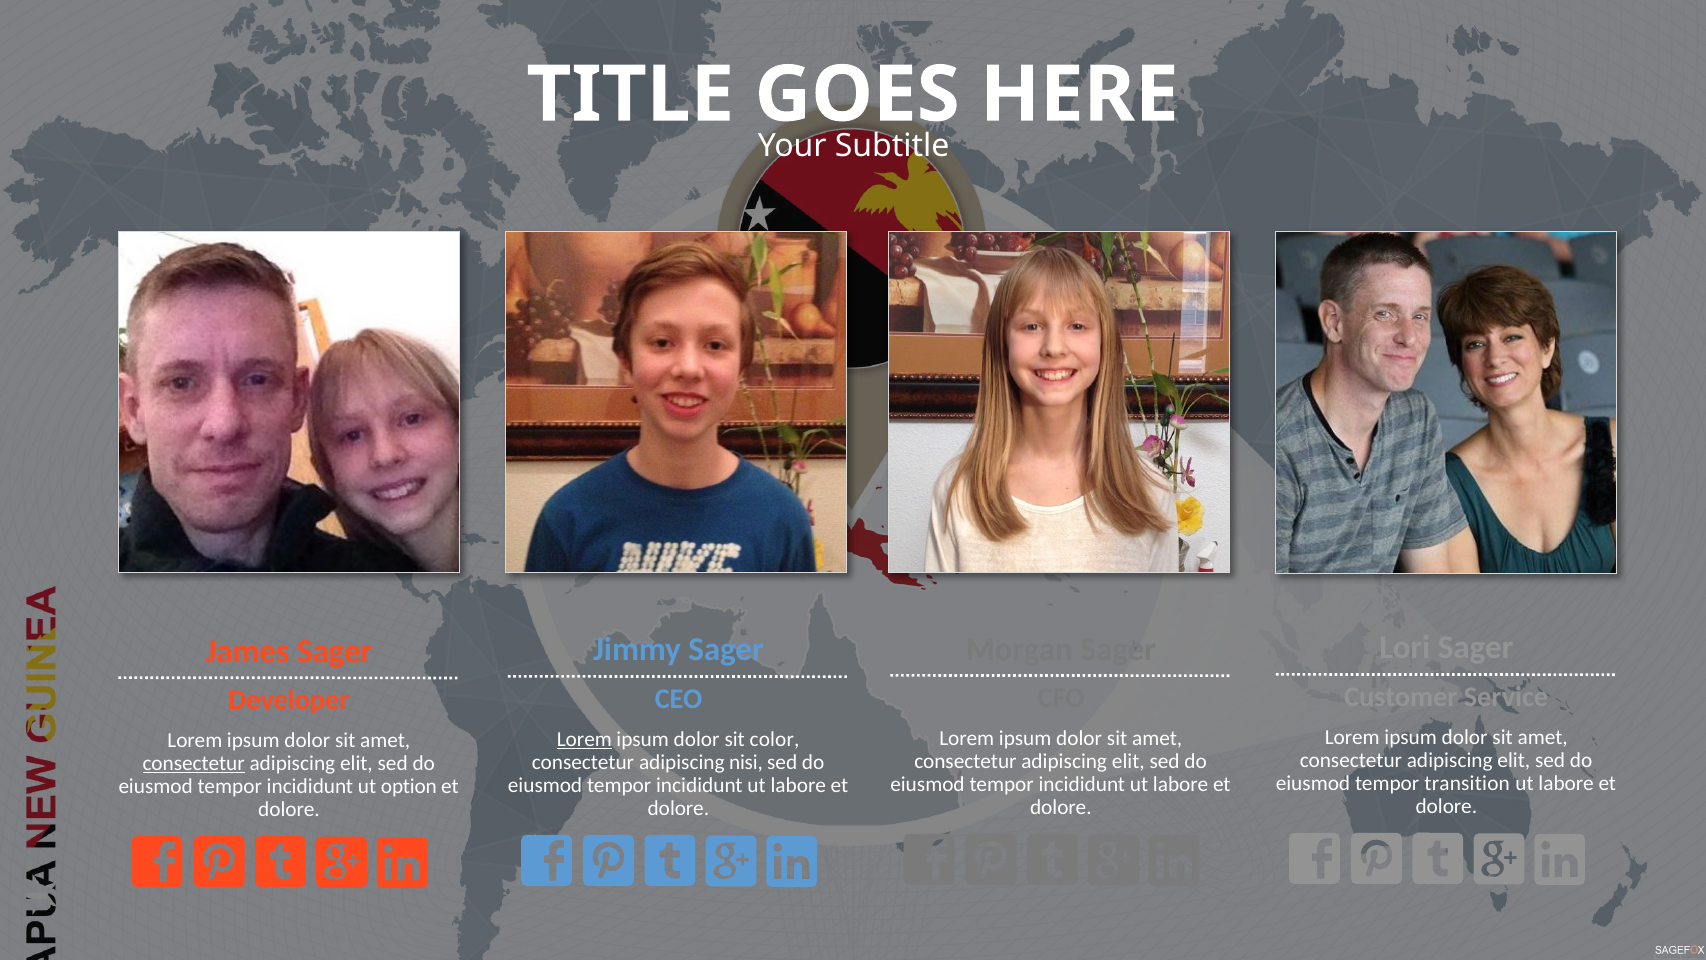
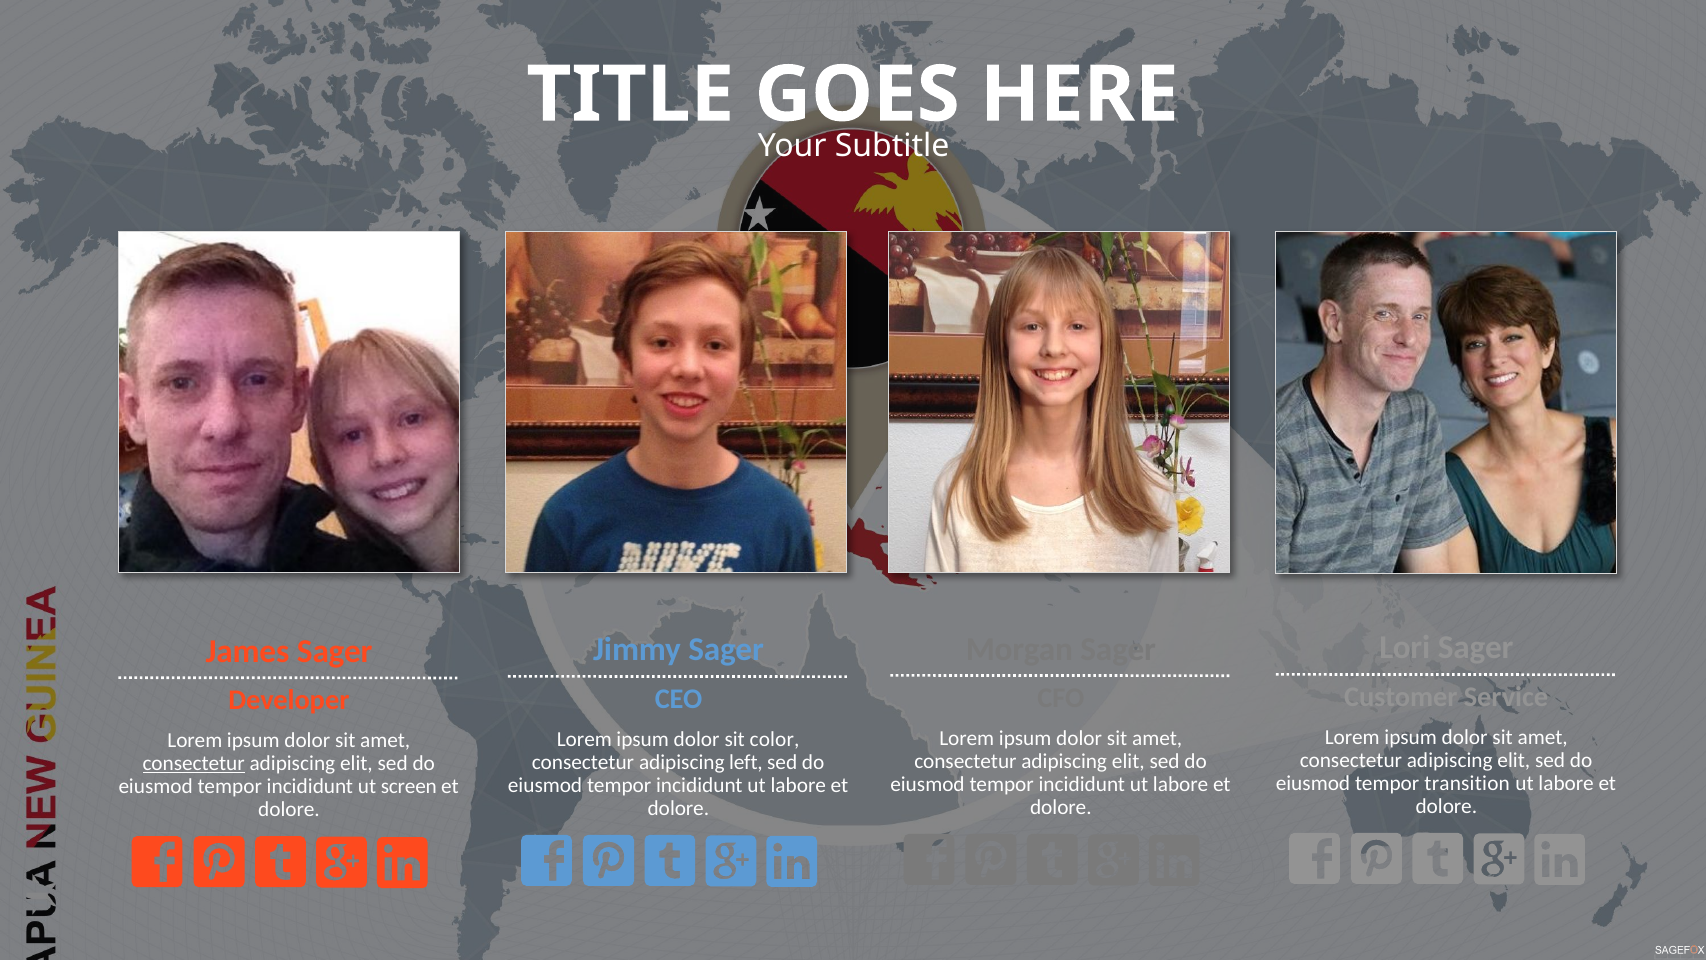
Lorem at (584, 739) underline: present -> none
nisi: nisi -> left
option: option -> screen
